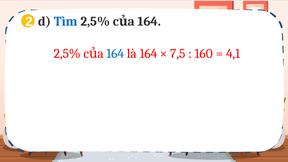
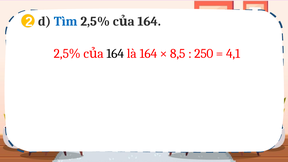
164 at (115, 54) colour: blue -> black
7,5: 7,5 -> 8,5
160: 160 -> 250
